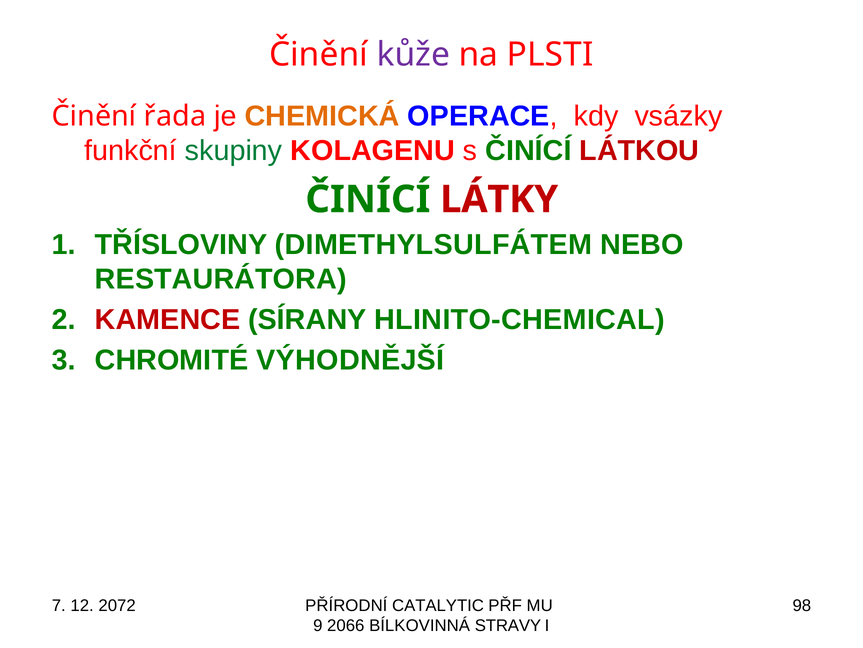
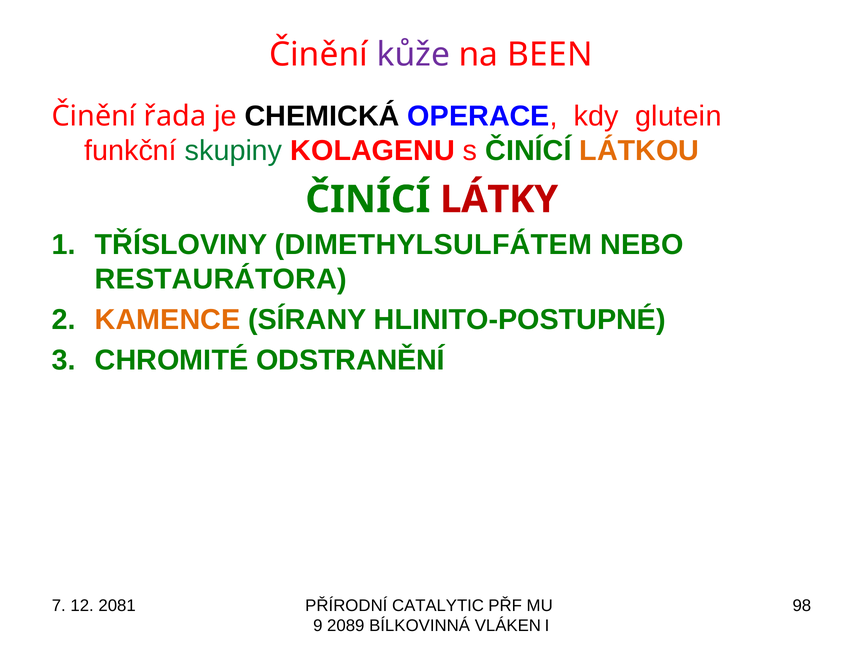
PLSTI: PLSTI -> BEEN
CHEMICKÁ colour: orange -> black
vsázky: vsázky -> glutein
LÁTKOU colour: red -> orange
KAMENCE colour: red -> orange
HLINITO-CHEMICAL: HLINITO-CHEMICAL -> HLINITO-POSTUPNÉ
VÝHODNĚJŠÍ: VÝHODNĚJŠÍ -> ODSTRANĚNÍ
2072: 2072 -> 2081
2066: 2066 -> 2089
STRAVY: STRAVY -> VLÁKEN
